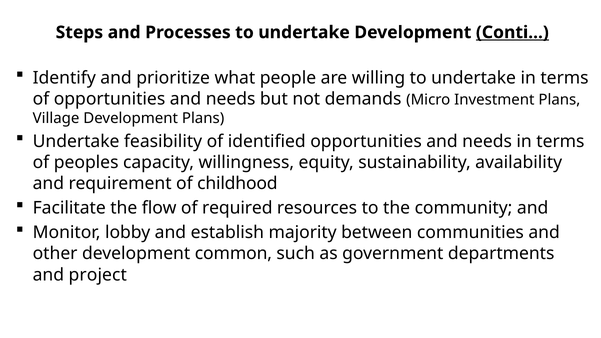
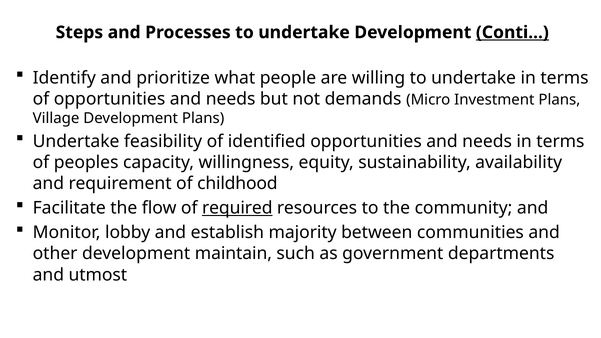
required underline: none -> present
common: common -> maintain
project: project -> utmost
